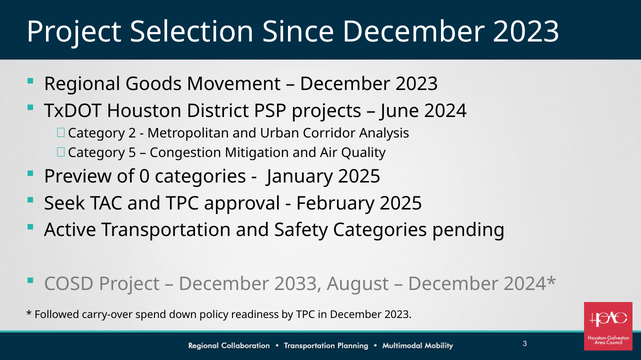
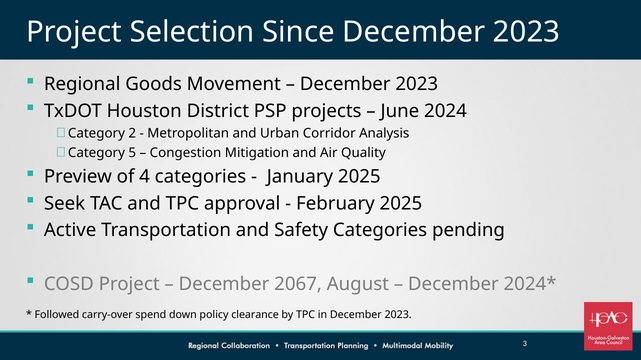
0: 0 -> 4
2033: 2033 -> 2067
readiness: readiness -> clearance
